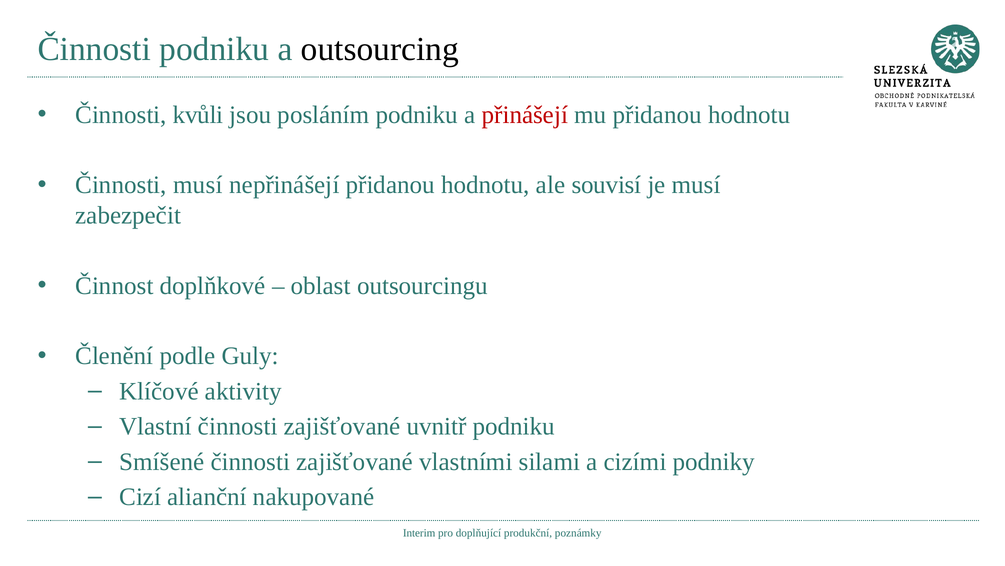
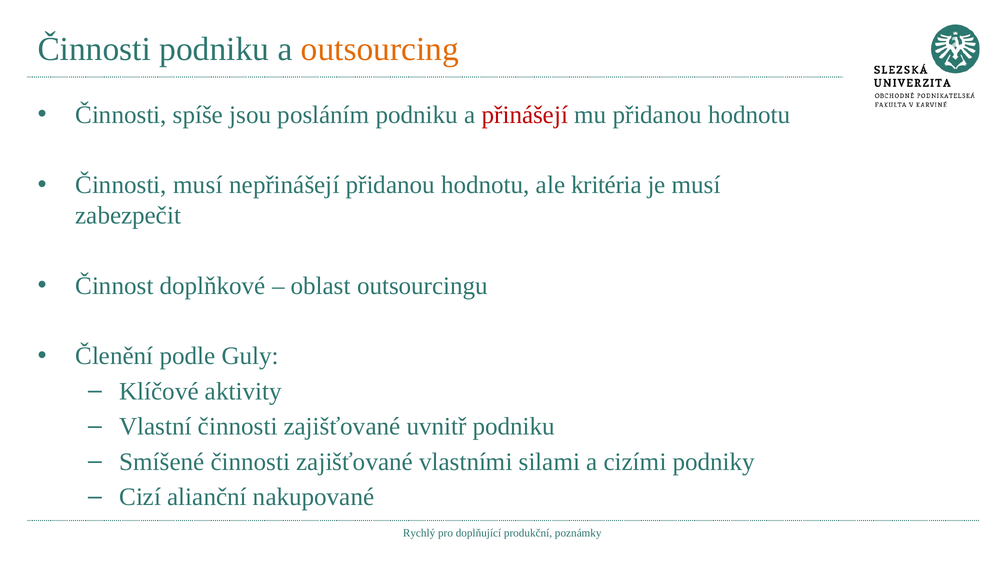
outsourcing colour: black -> orange
kvůli: kvůli -> spíše
souvisí: souvisí -> kritéria
Interim: Interim -> Rychlý
